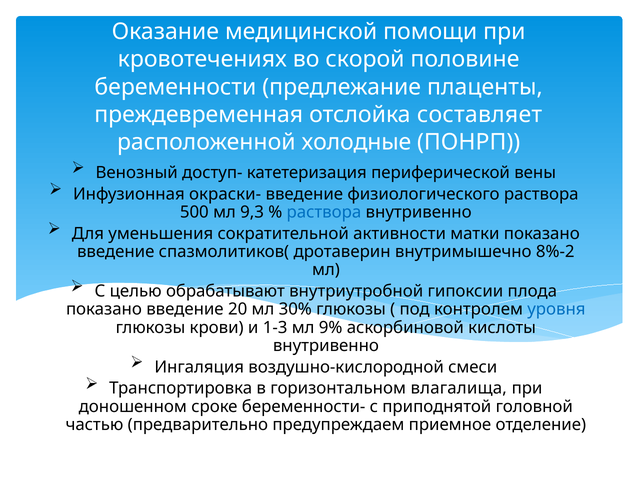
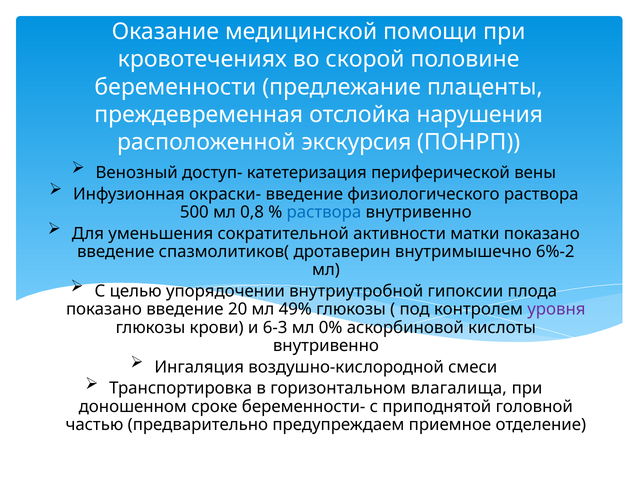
составляет: составляет -> нарушения
холодные: холодные -> экскурсия
9,3: 9,3 -> 0,8
8%-2: 8%-2 -> 6%-2
обрабатывают: обрабатывают -> упорядочении
30%: 30% -> 49%
уровня colour: blue -> purple
1-3: 1-3 -> 6-3
9%: 9% -> 0%
